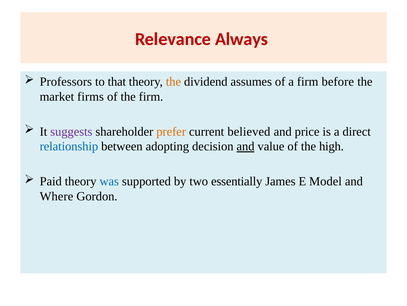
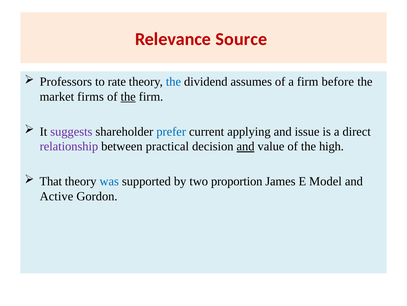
Always: Always -> Source
that: that -> rate
the at (173, 82) colour: orange -> blue
the at (128, 96) underline: none -> present
prefer colour: orange -> blue
believed: believed -> applying
price: price -> issue
relationship colour: blue -> purple
adopting: adopting -> practical
Paid: Paid -> That
essentially: essentially -> proportion
Where: Where -> Active
